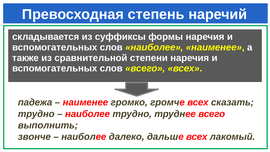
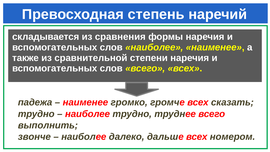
суффиксы: суффиксы -> сравнения
лакомый: лакомый -> номером
